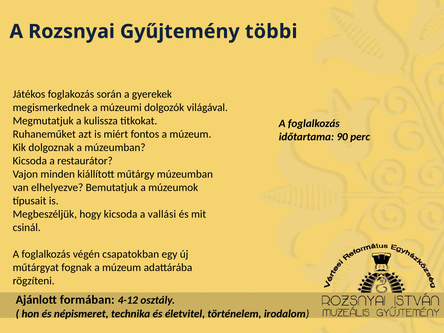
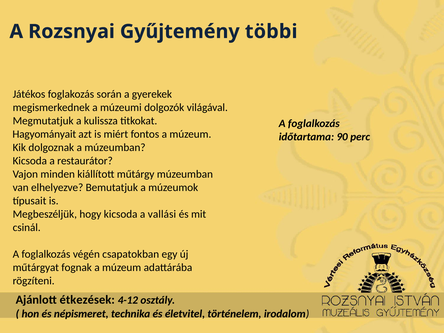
Ruhaneműket: Ruhaneműket -> Hagyományait
formában: formában -> étkezések
